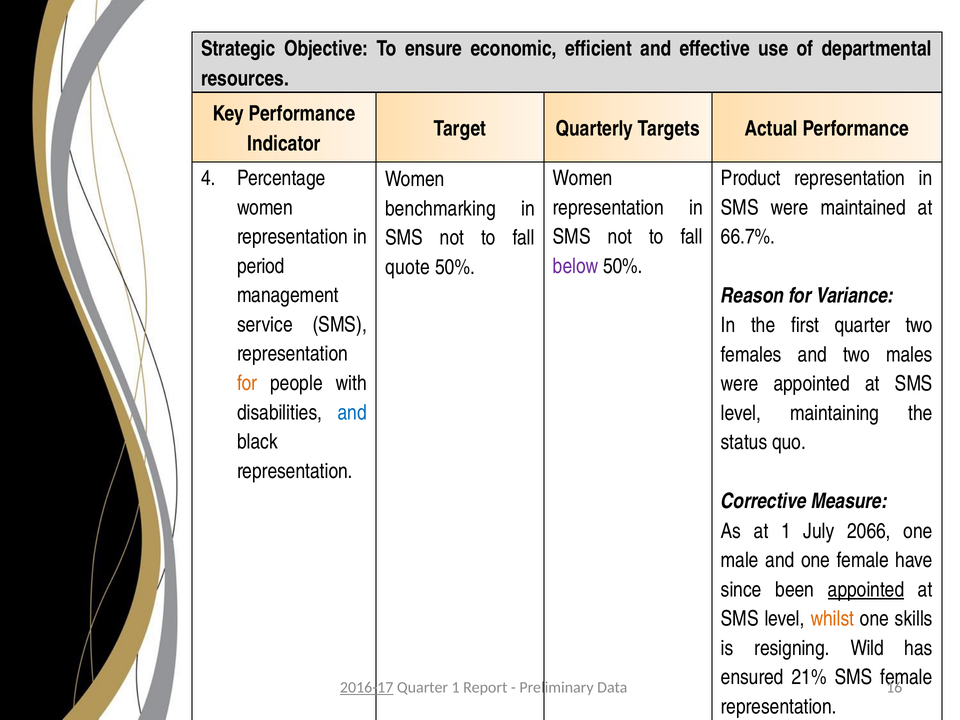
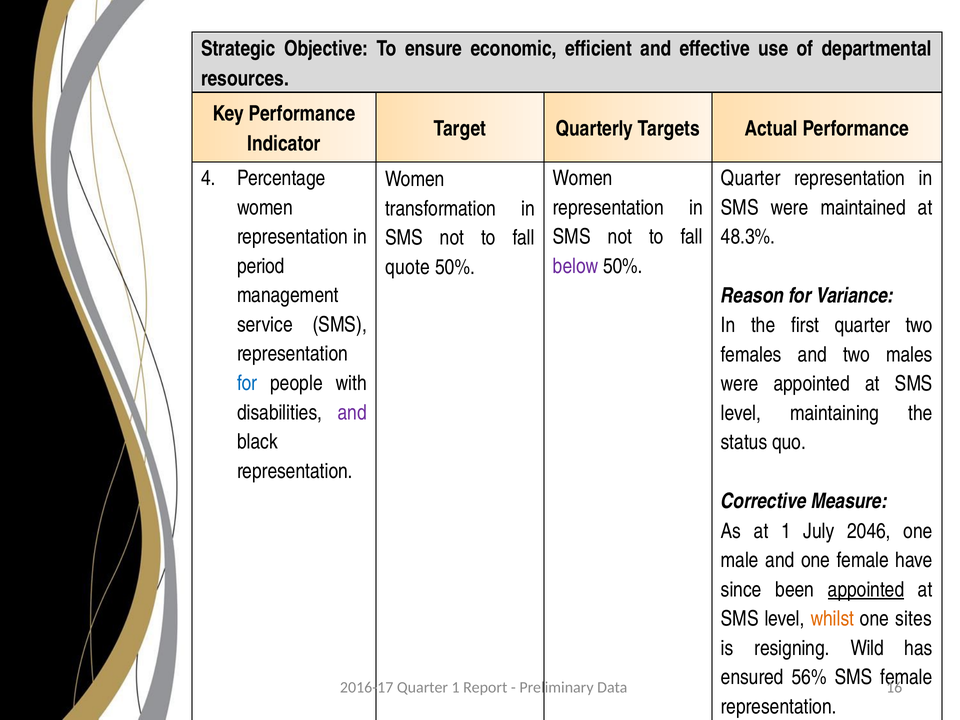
Product at (751, 178): Product -> Quarter
benchmarking: benchmarking -> transformation
66.7%: 66.7% -> 48.3%
for at (247, 383) colour: orange -> blue
and at (352, 413) colour: blue -> purple
2066: 2066 -> 2046
skills: skills -> sites
21%: 21% -> 56%
2016-17 underline: present -> none
